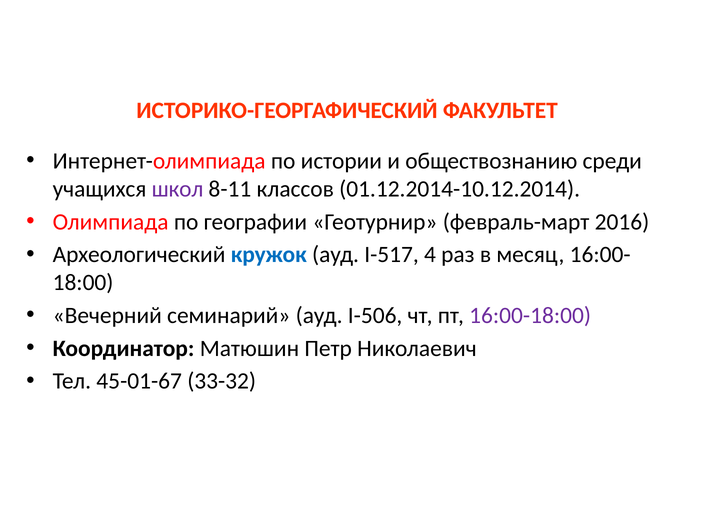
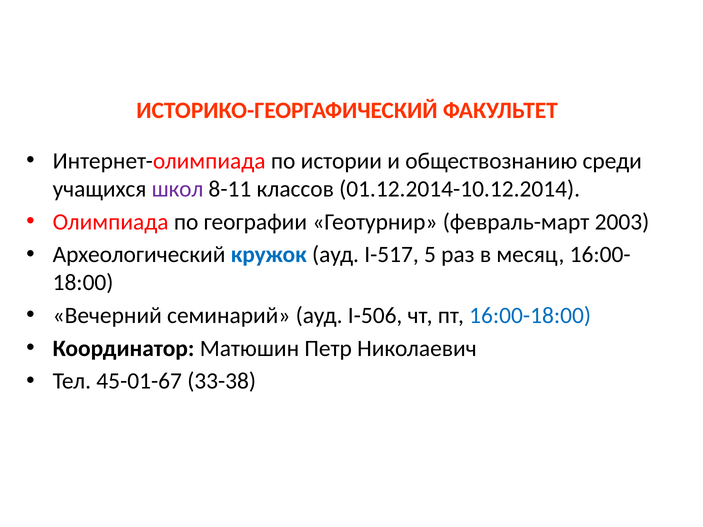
2016: 2016 -> 2003
4: 4 -> 5
16:00-18:00 colour: purple -> blue
33-32: 33-32 -> 33-38
